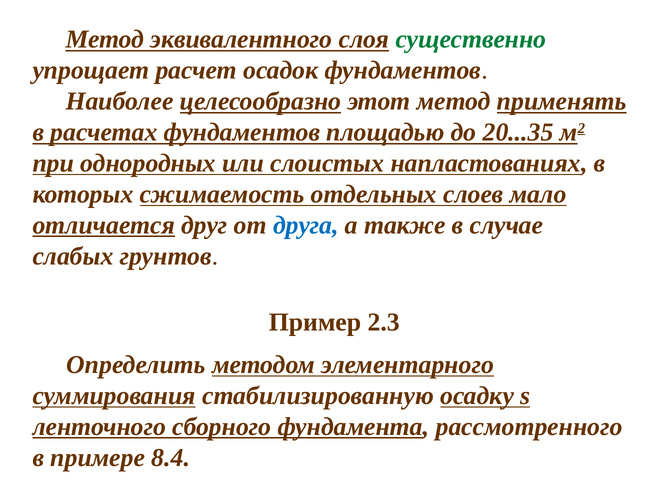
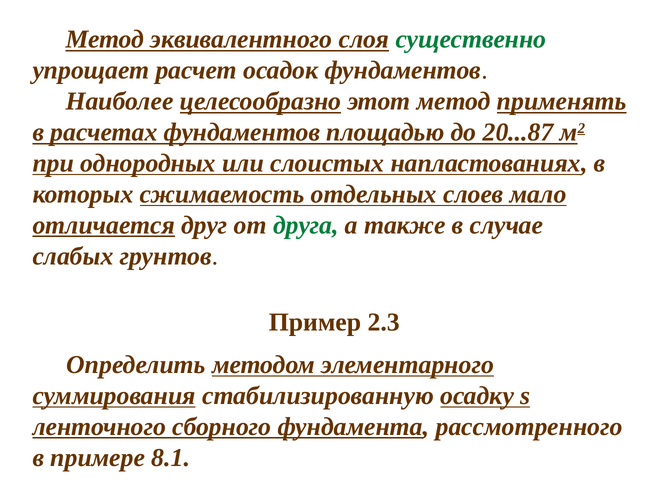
20...35: 20...35 -> 20...87
друга colour: blue -> green
8.4: 8.4 -> 8.1
